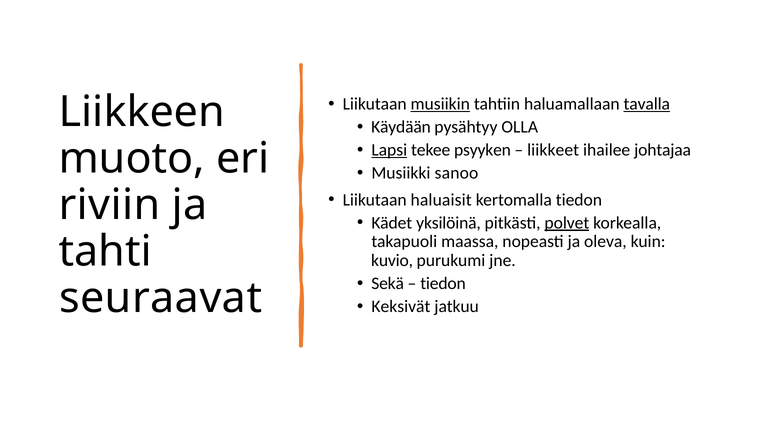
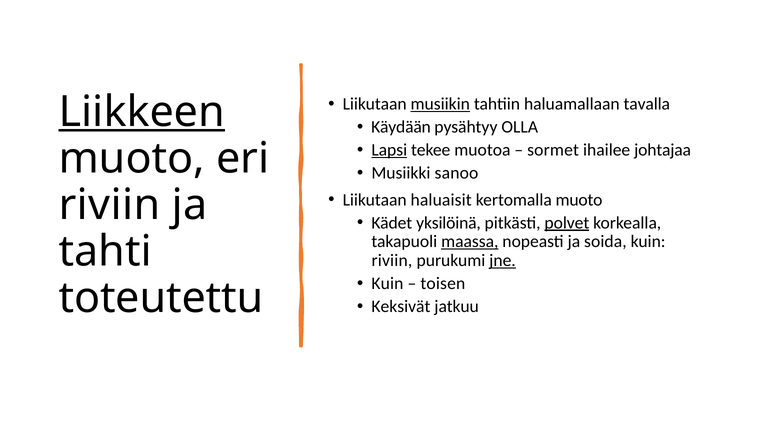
tavalla underline: present -> none
Liikkeen underline: none -> present
psyyken: psyyken -> muotoa
liikkeet: liikkeet -> sormet
kertomalla tiedon: tiedon -> muoto
maassa underline: none -> present
oleva: oleva -> soida
kuvio at (392, 261): kuvio -> riviin
jne underline: none -> present
Sekä at (388, 284): Sekä -> Kuin
tiedon at (443, 284): tiedon -> toisen
seuraavat: seuraavat -> toteutettu
